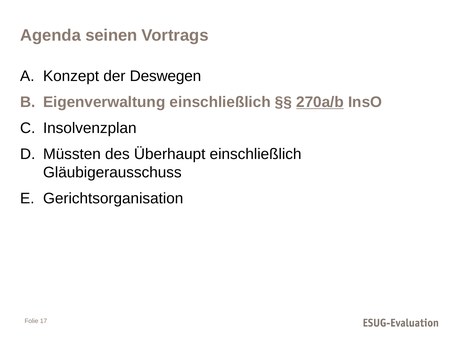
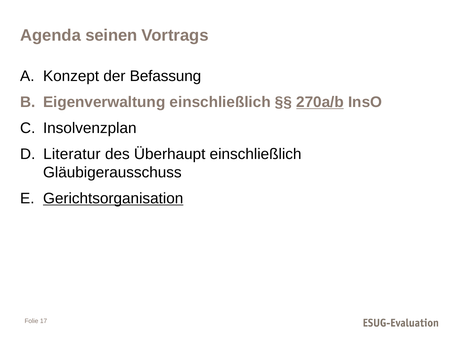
Deswegen: Deswegen -> Befassung
Müssten: Müssten -> Literatur
Gerichtsorganisation underline: none -> present
